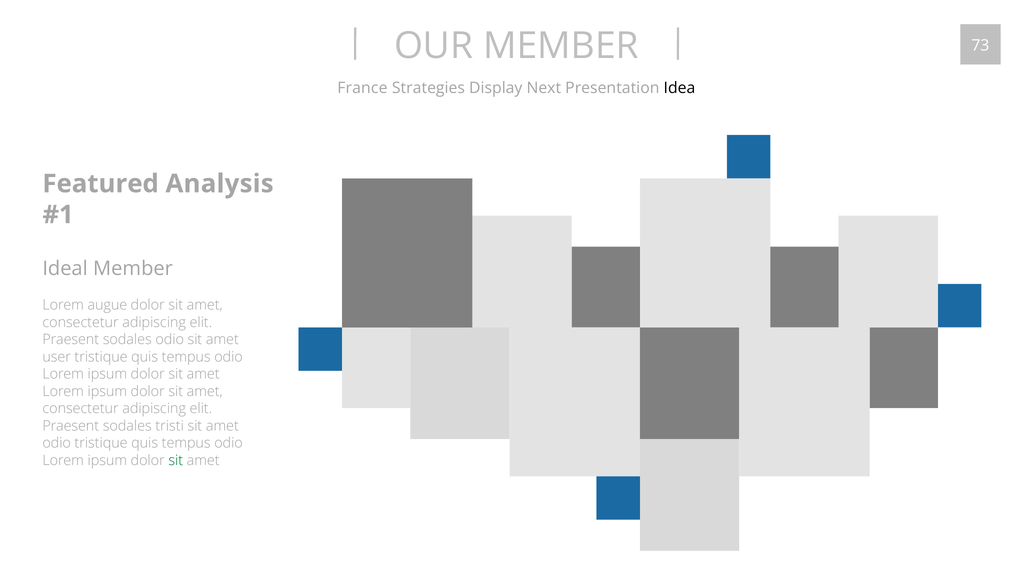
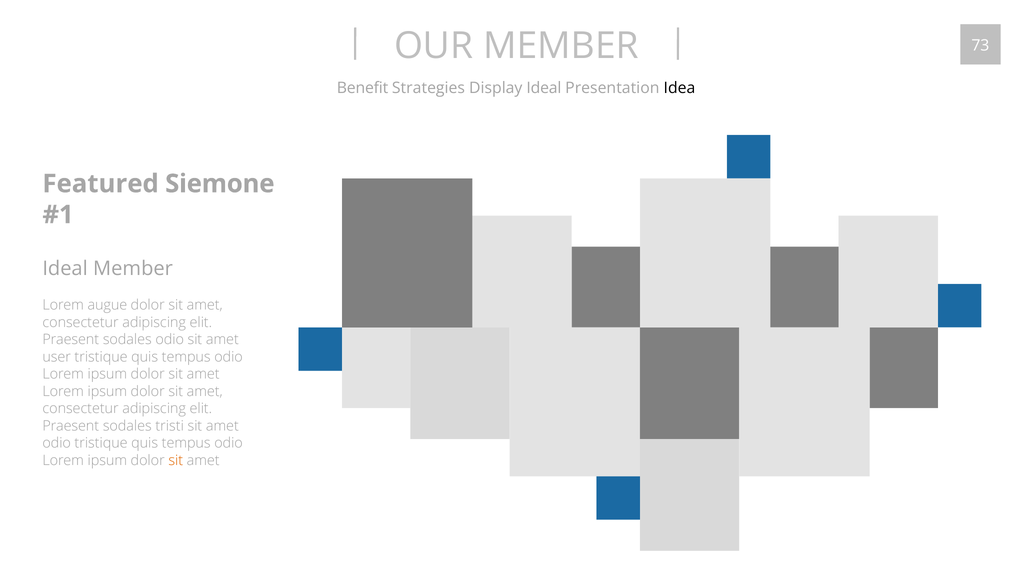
France: France -> Benefit
Display Next: Next -> Ideal
Analysis: Analysis -> Siemone
sit at (176, 460) colour: green -> orange
